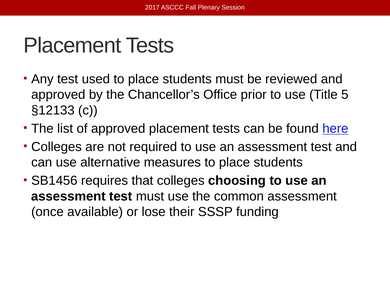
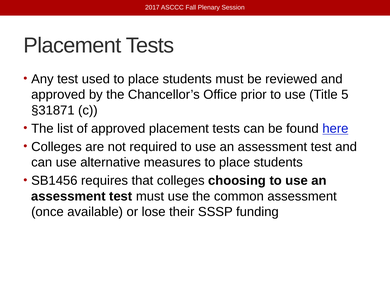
§12133: §12133 -> §31871
